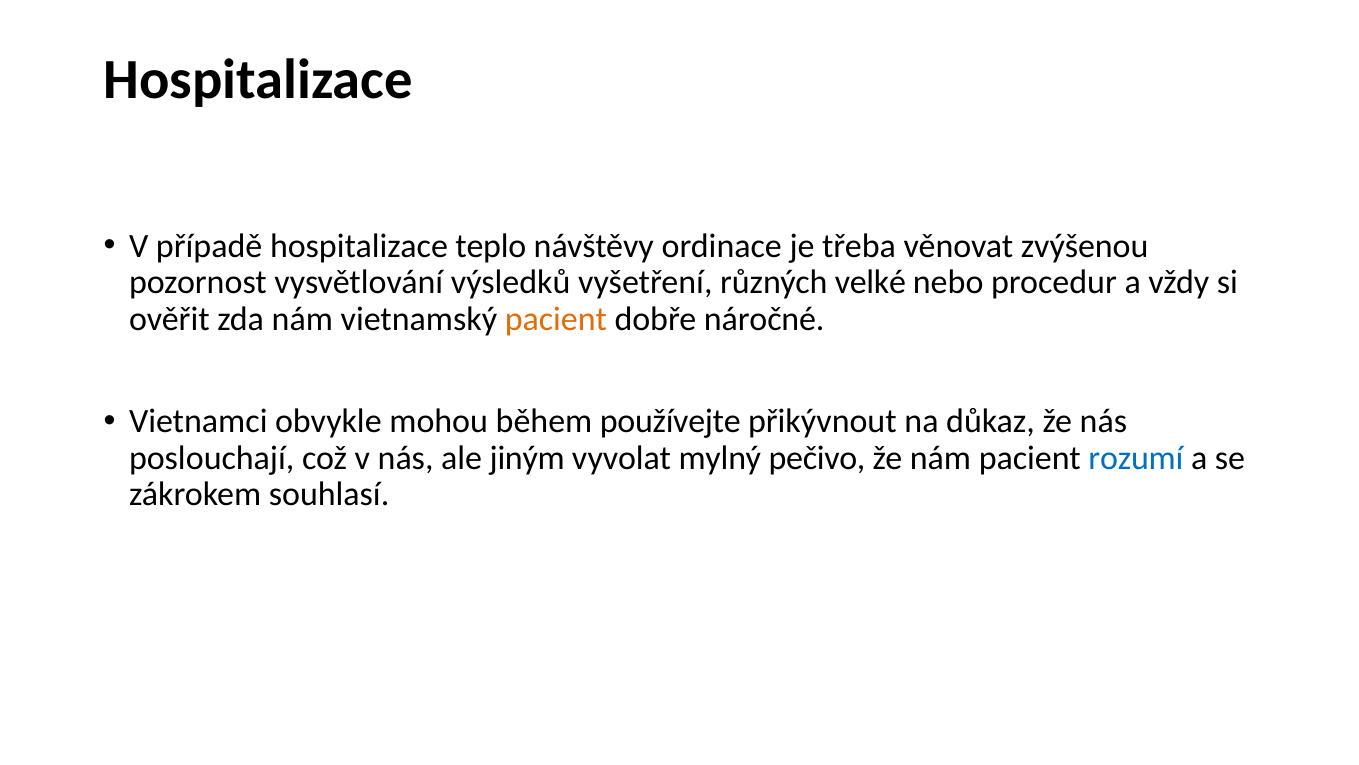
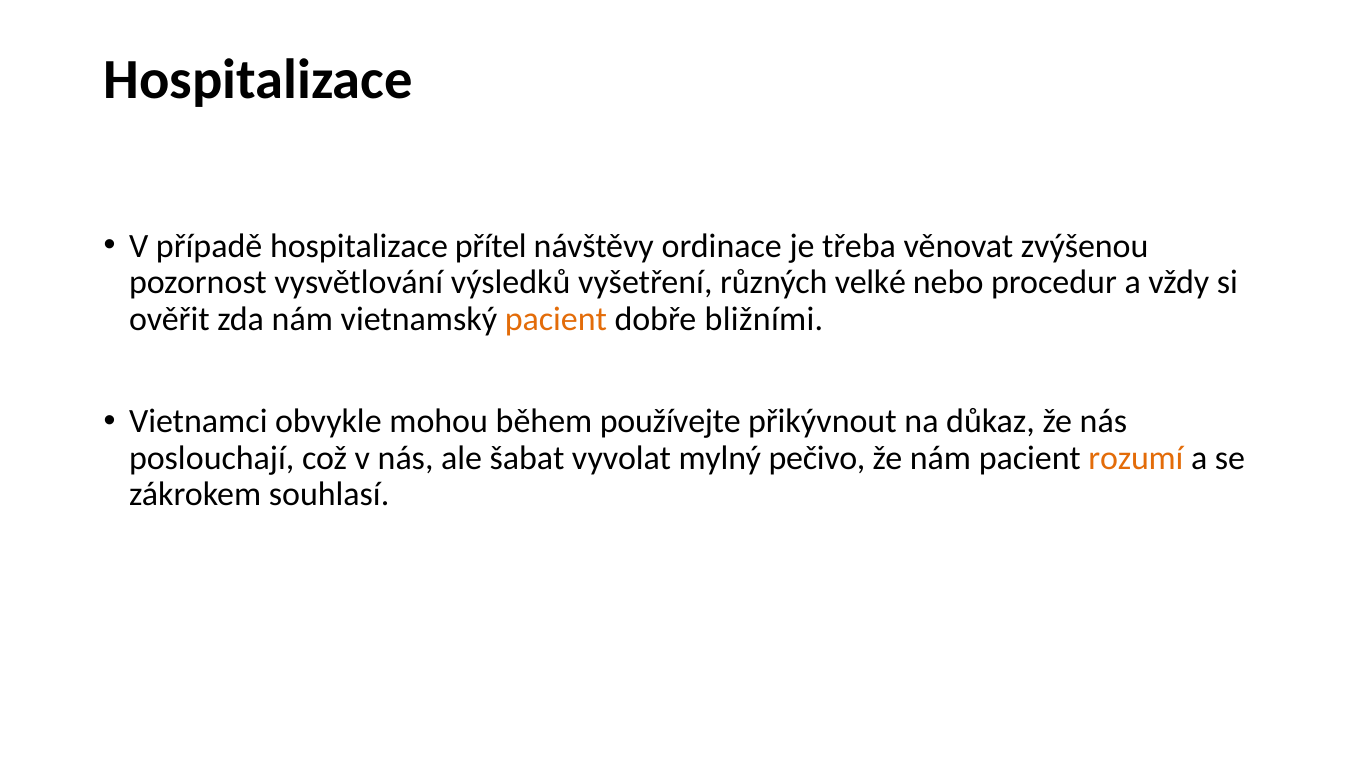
teplo: teplo -> přítel
náročné: náročné -> bližními
jiným: jiným -> šabat
rozumí colour: blue -> orange
